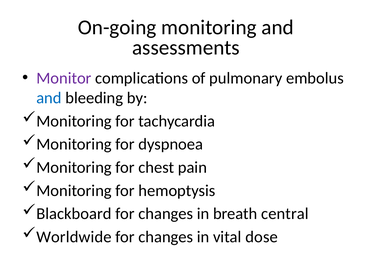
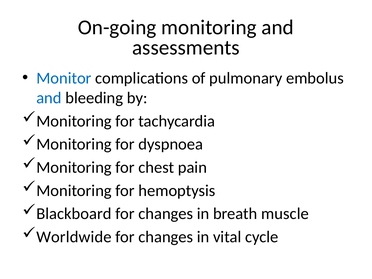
Monitor colour: purple -> blue
central: central -> muscle
dose: dose -> cycle
